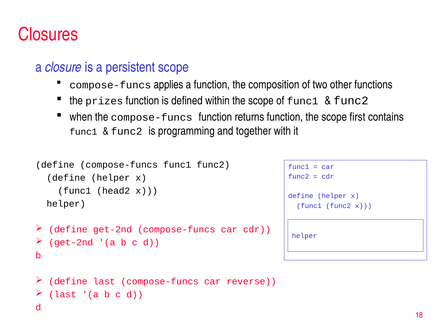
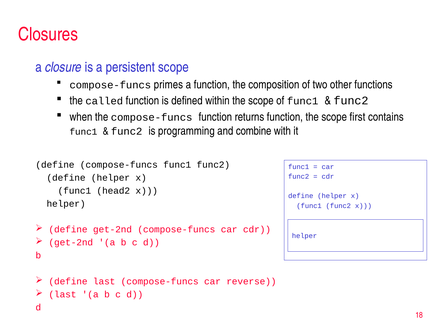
applies: applies -> primes
prizes: prizes -> called
together: together -> combine
